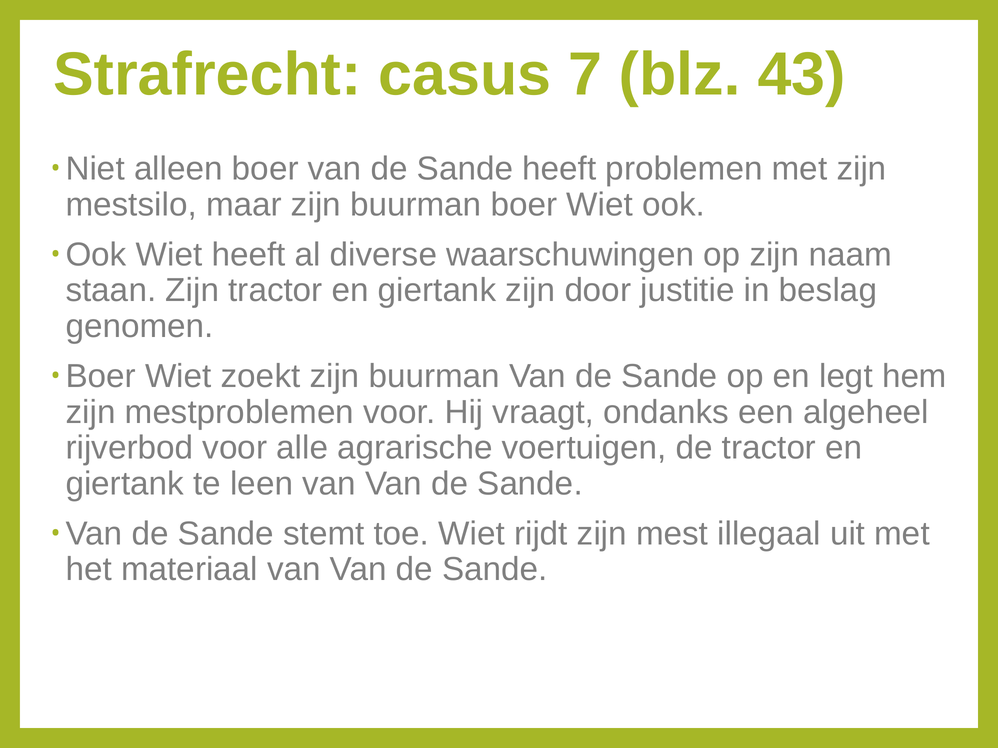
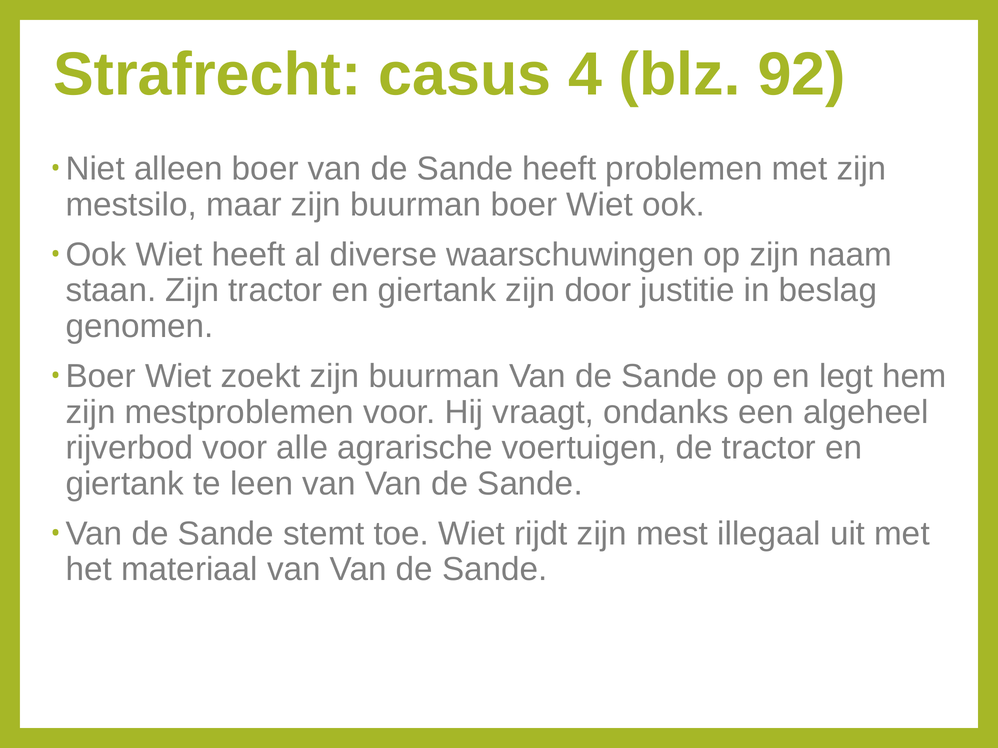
7: 7 -> 4
43: 43 -> 92
